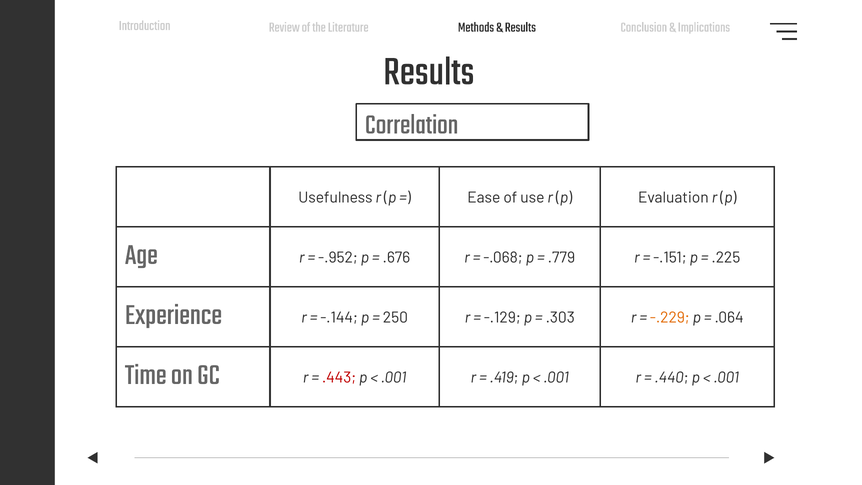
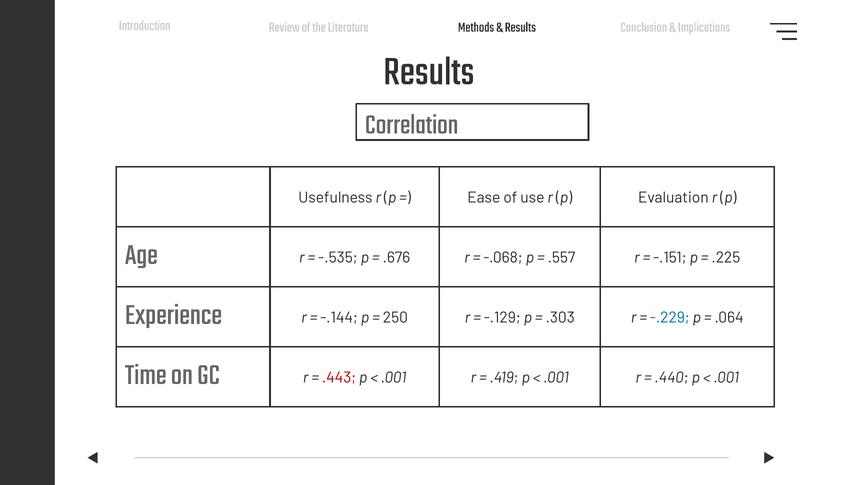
-.952: -.952 -> -.535
.779: .779 -> .557
-.229 colour: orange -> blue
